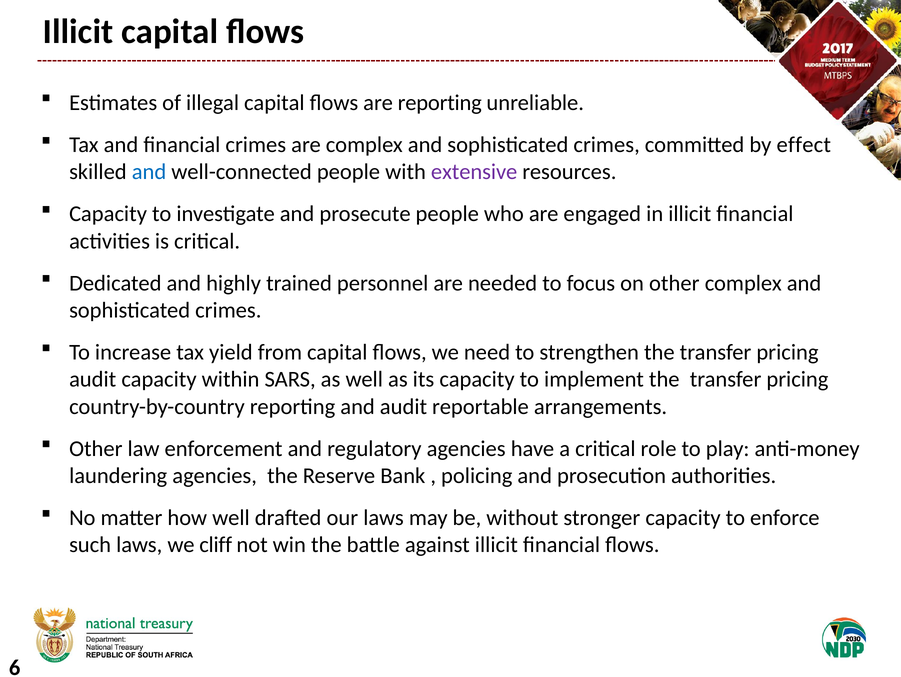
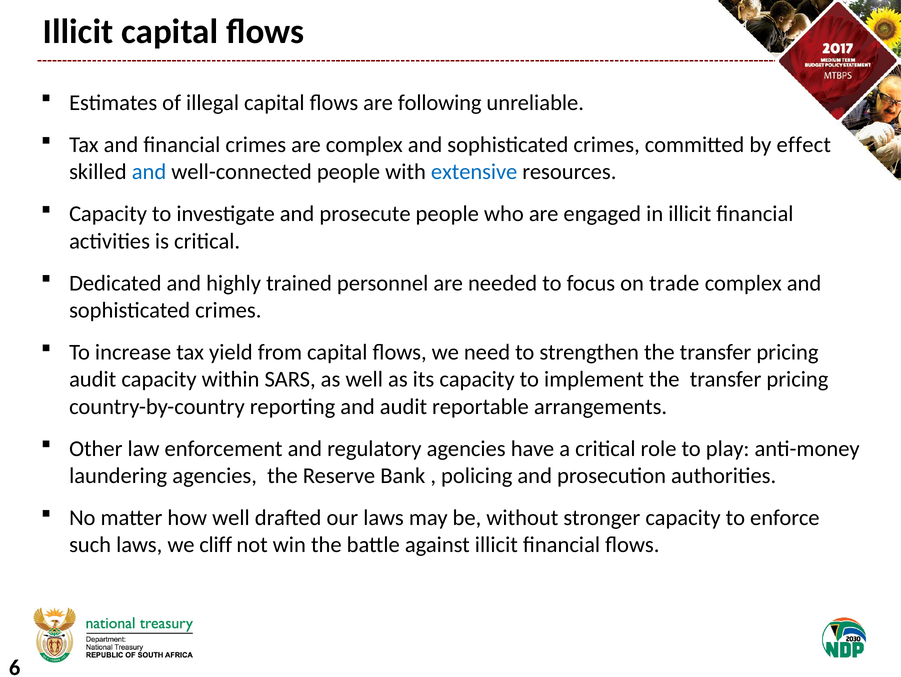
are reporting: reporting -> following
extensive colour: purple -> blue
on other: other -> trade
